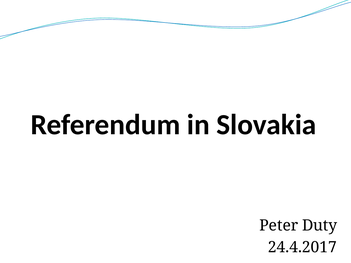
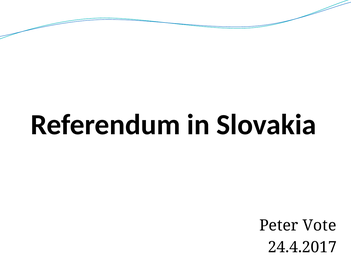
Duty: Duty -> Vote
